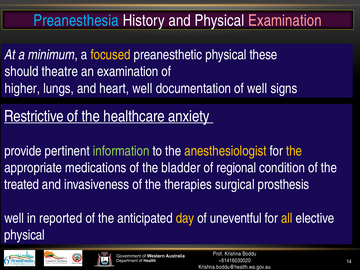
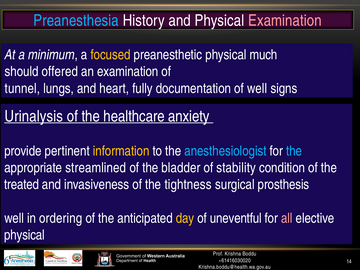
these: these -> much
theatre: theatre -> offered
higher: higher -> tunnel
heart well: well -> fully
Restrictive: Restrictive -> Urinalysis
information colour: light green -> yellow
anesthesiologist colour: yellow -> light blue
the at (294, 151) colour: yellow -> light blue
medications: medications -> streamlined
regional: regional -> stability
therapies: therapies -> tightness
reported: reported -> ordering
all colour: yellow -> pink
